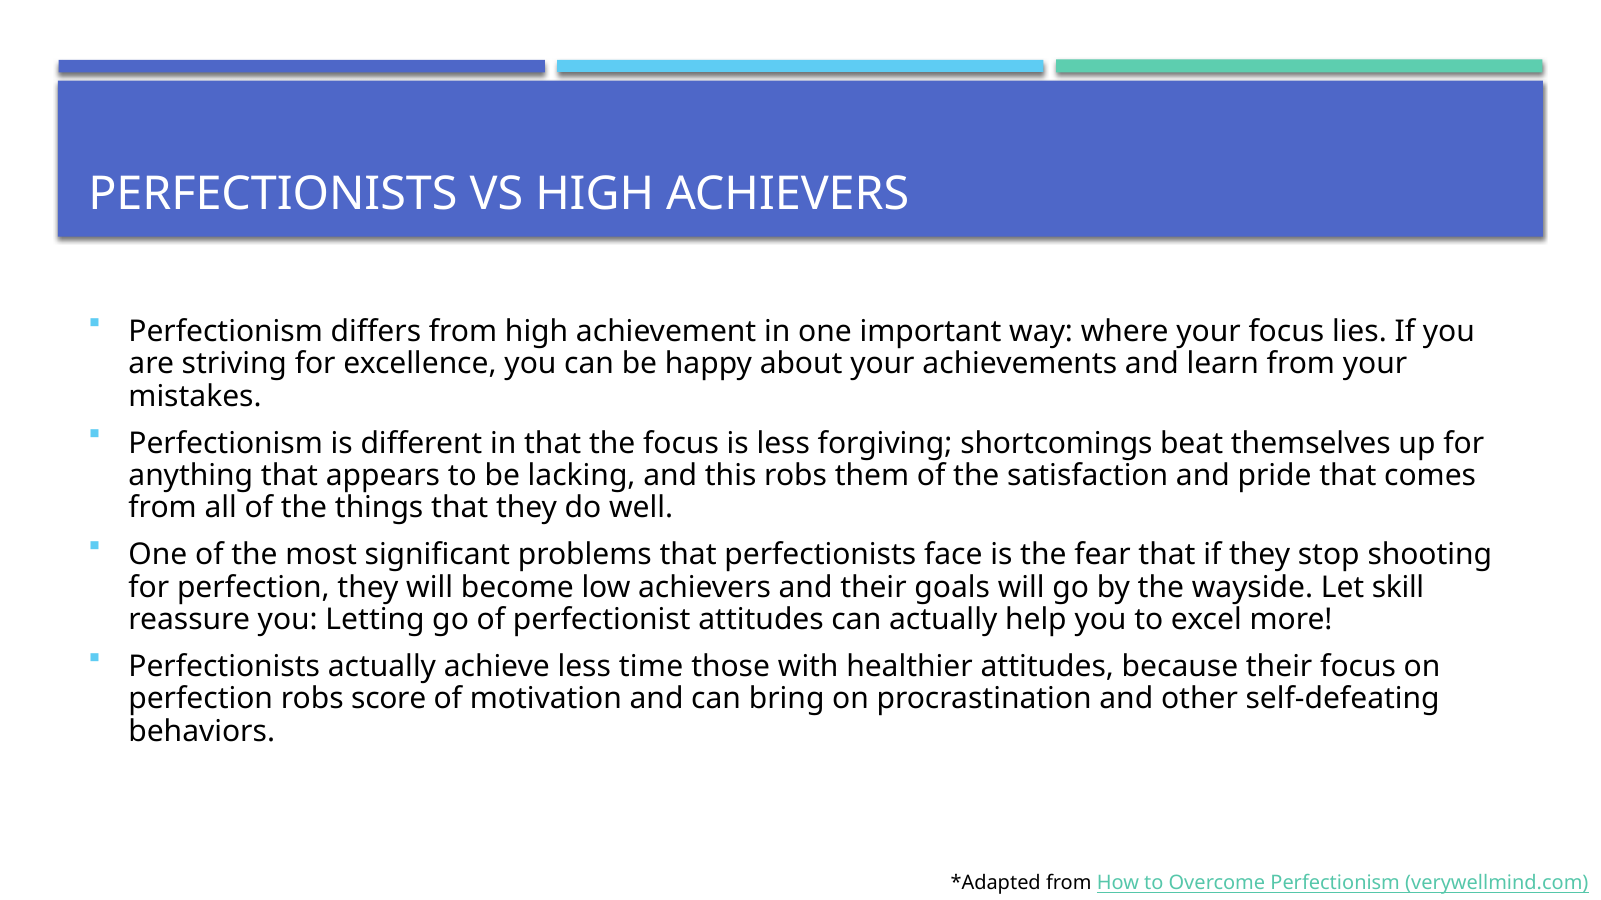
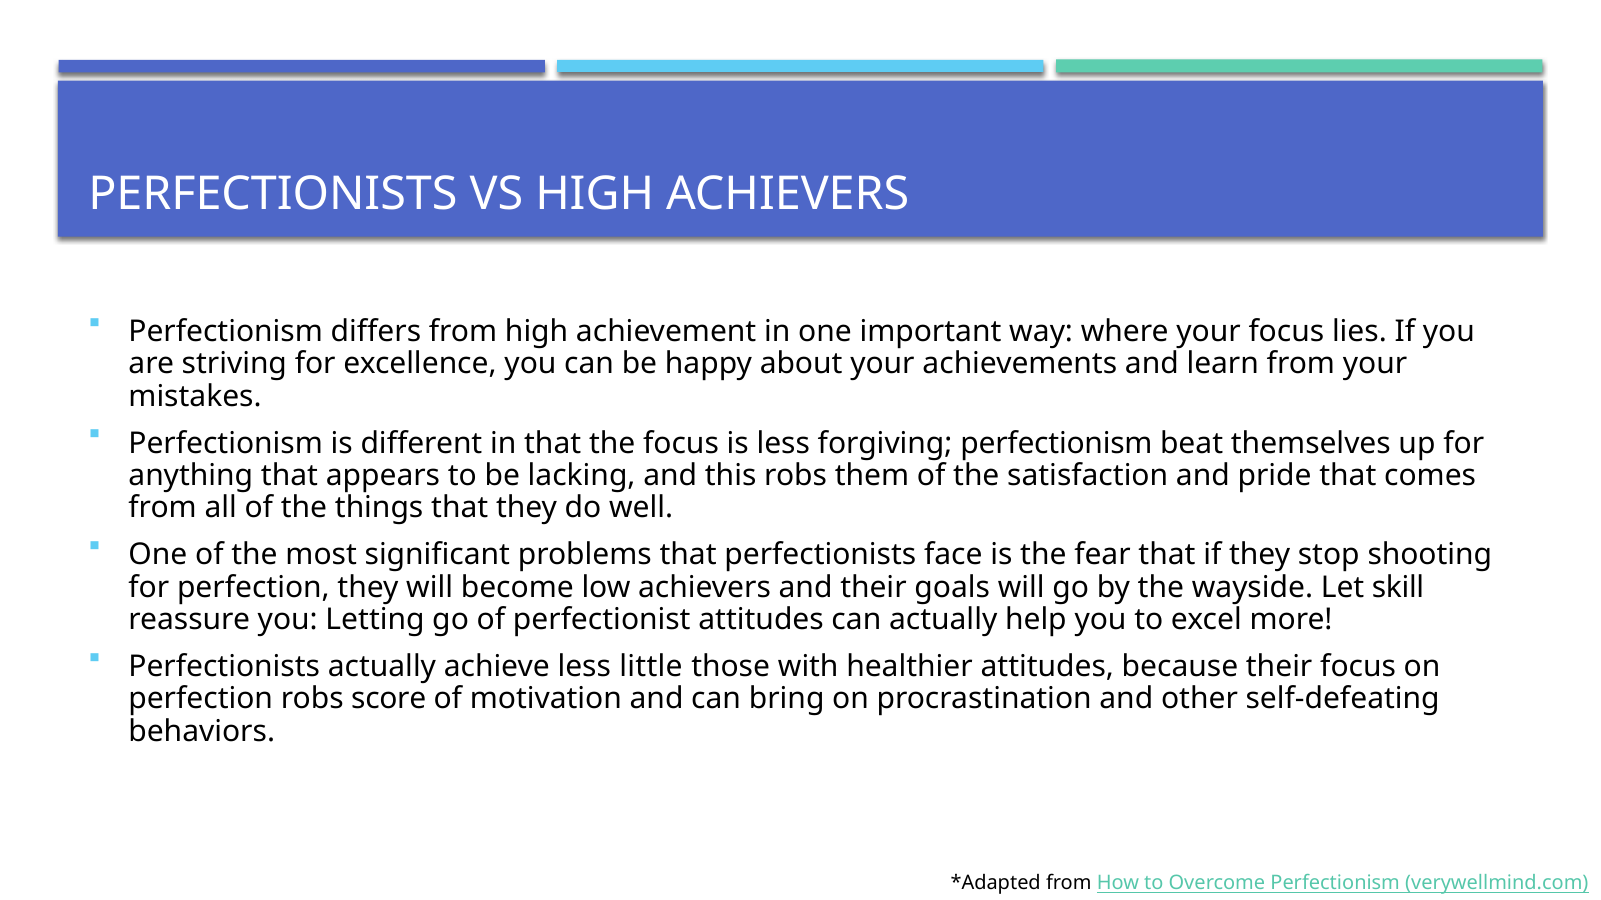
forgiving shortcomings: shortcomings -> perfectionism
time: time -> little
